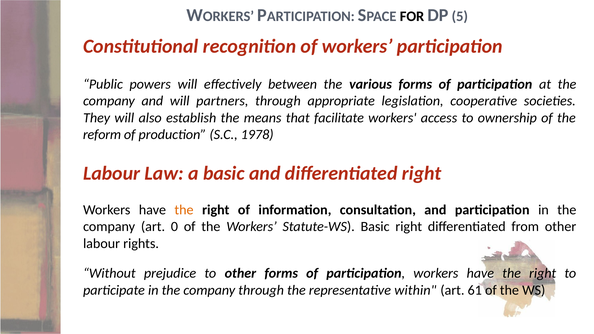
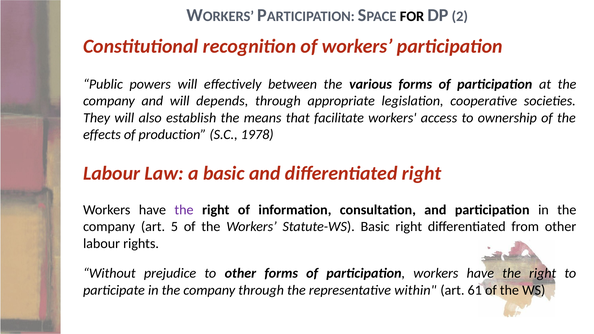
5: 5 -> 2
partners: partners -> depends
reform: reform -> effects
the at (184, 210) colour: orange -> purple
0: 0 -> 5
